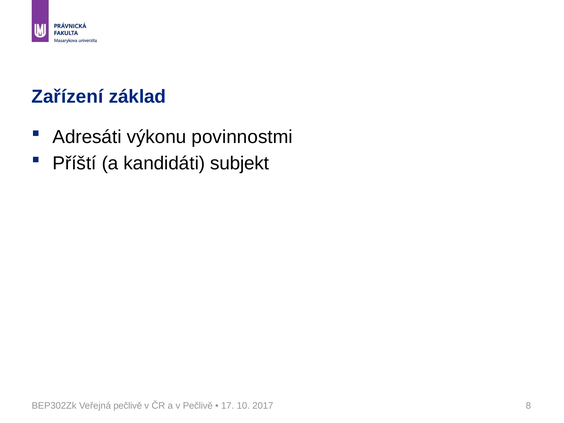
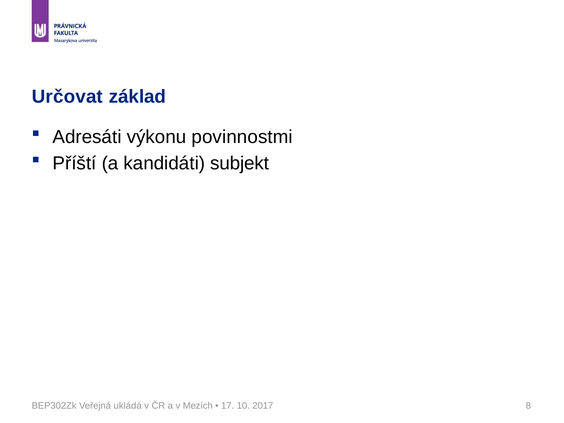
Zařízení: Zařízení -> Určovat
Veřejná pečlivě: pečlivě -> ukládá
v Pečlivě: Pečlivě -> Mezích
